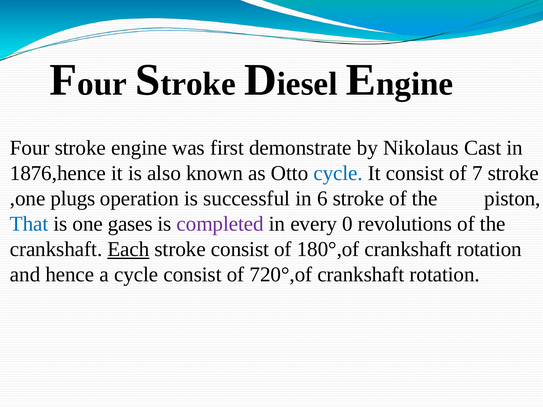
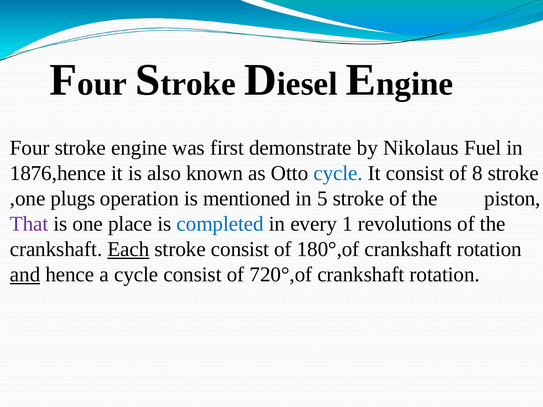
Cast: Cast -> Fuel
7: 7 -> 8
successful: successful -> mentioned
6: 6 -> 5
That colour: blue -> purple
gases: gases -> place
completed colour: purple -> blue
0: 0 -> 1
and underline: none -> present
